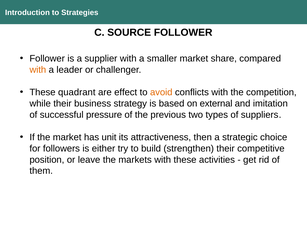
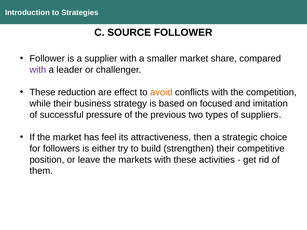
with at (38, 70) colour: orange -> purple
quadrant: quadrant -> reduction
external: external -> focused
unit: unit -> feel
